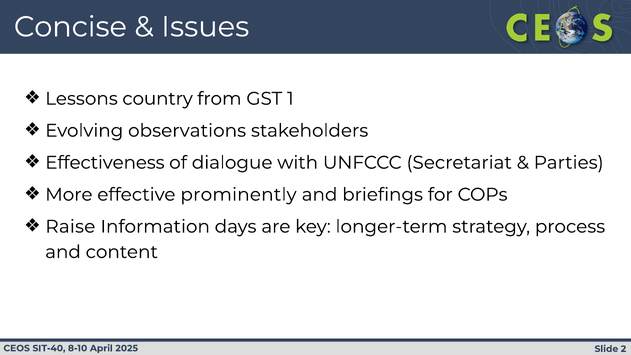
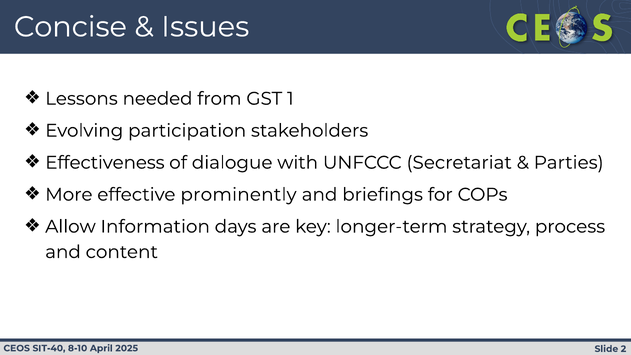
country: country -> needed
observations: observations -> participation
Raise: Raise -> Allow
